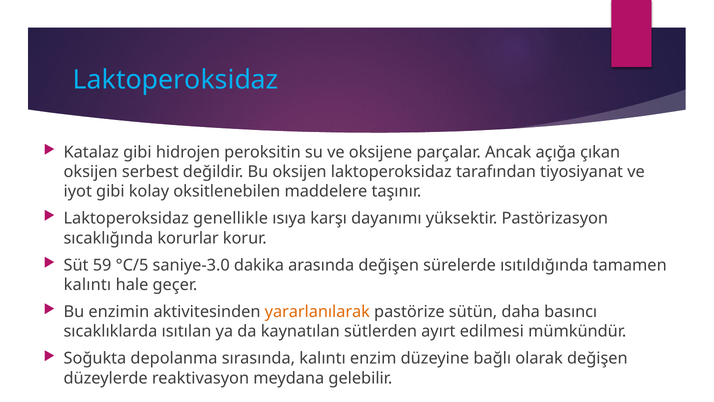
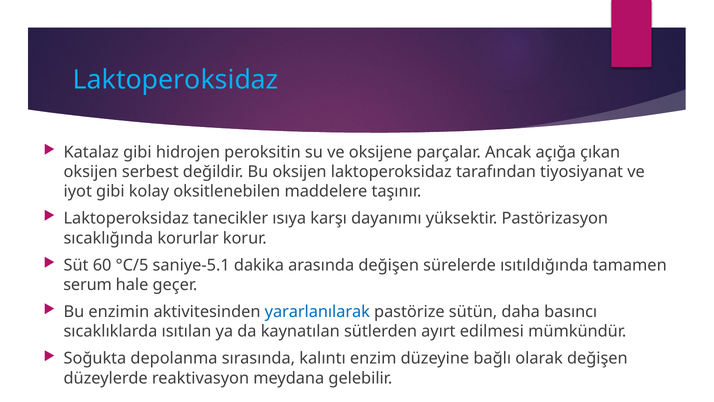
genellikle: genellikle -> tanecikler
59: 59 -> 60
saniye-3.0: saniye-3.0 -> saniye-5.1
kalıntı at (87, 285): kalıntı -> serum
yararlanılarak colour: orange -> blue
